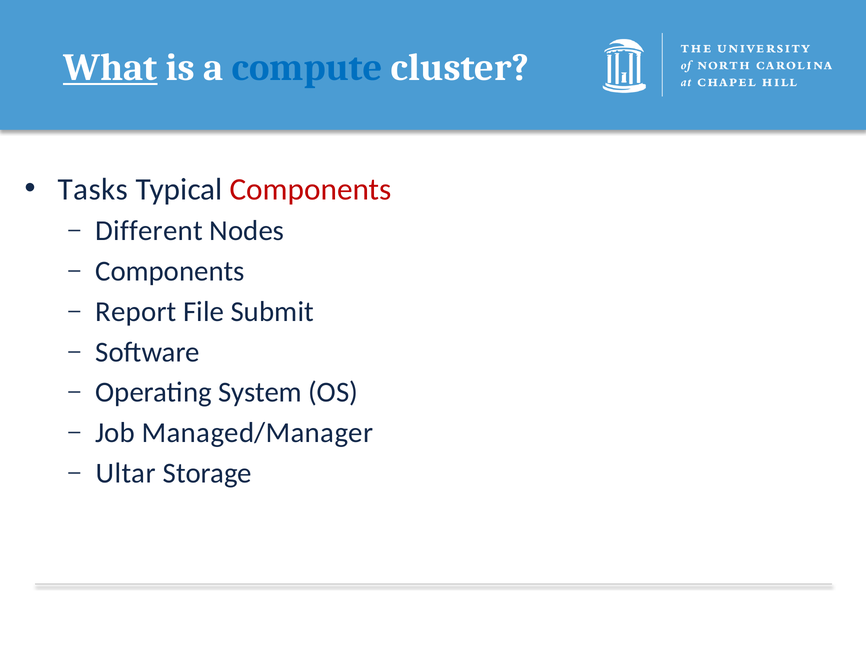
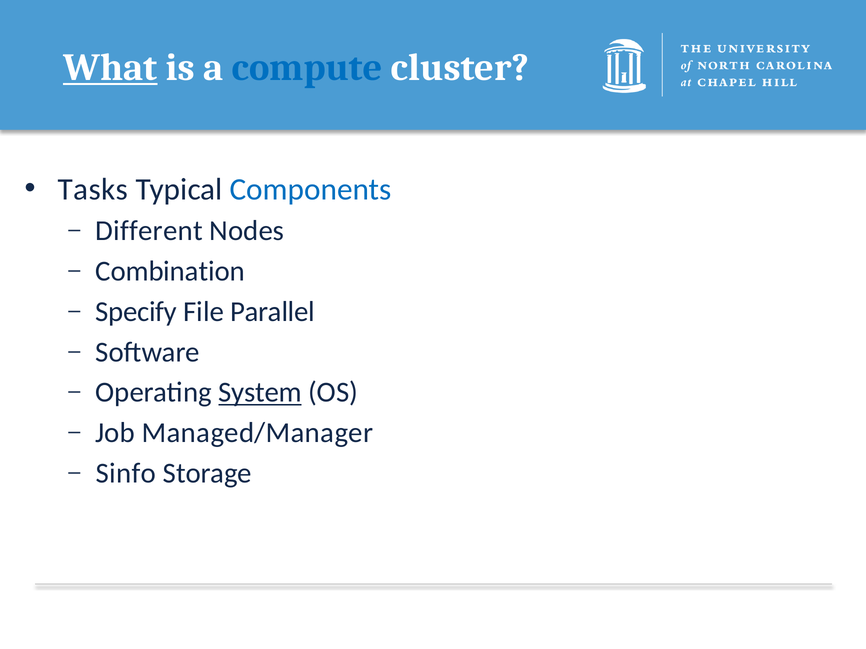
Components at (311, 189) colour: red -> blue
Components at (170, 272): Components -> Combination
Report: Report -> Specify
Submit: Submit -> Parallel
System underline: none -> present
Ultar: Ultar -> Sinfo
